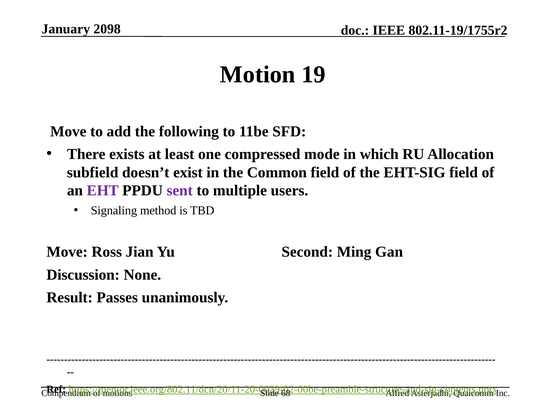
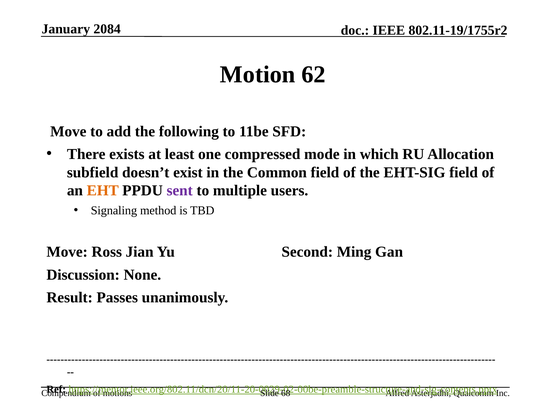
2098: 2098 -> 2084
19: 19 -> 62
EHT colour: purple -> orange
